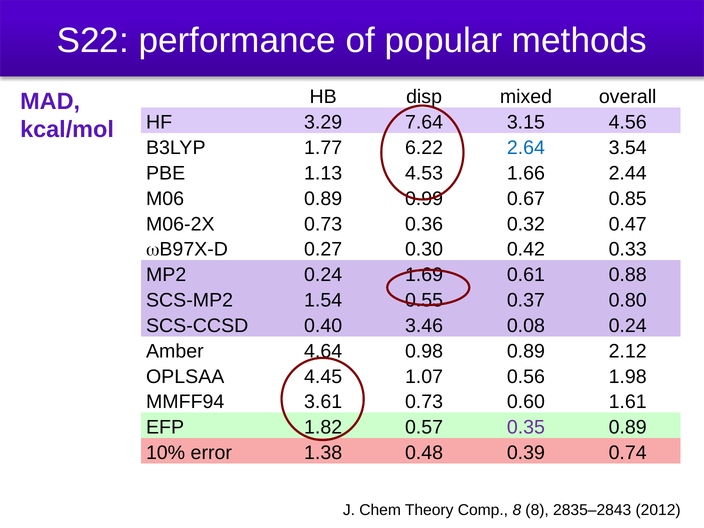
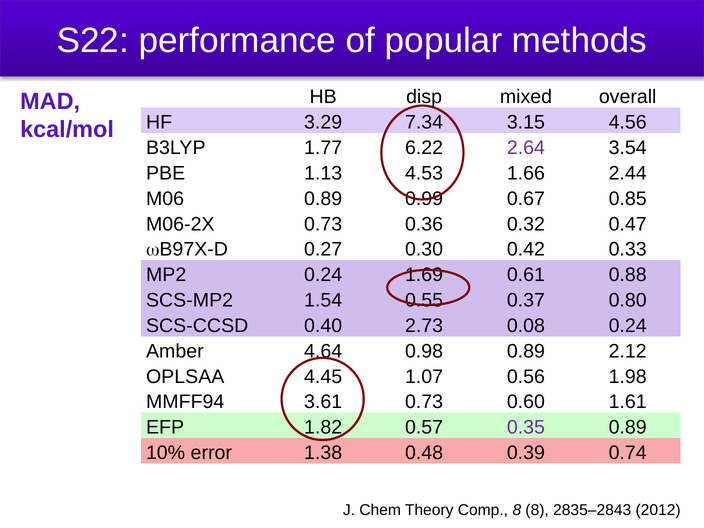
7.64: 7.64 -> 7.34
2.64 colour: blue -> purple
3.46: 3.46 -> 2.73
